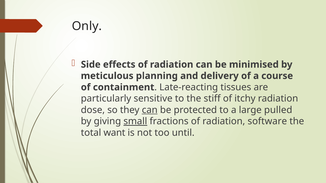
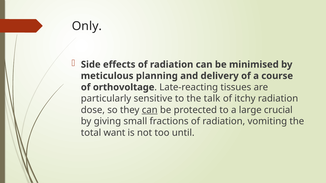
containment: containment -> orthovoltage
stiff: stiff -> talk
pulled: pulled -> crucial
small underline: present -> none
software: software -> vomiting
